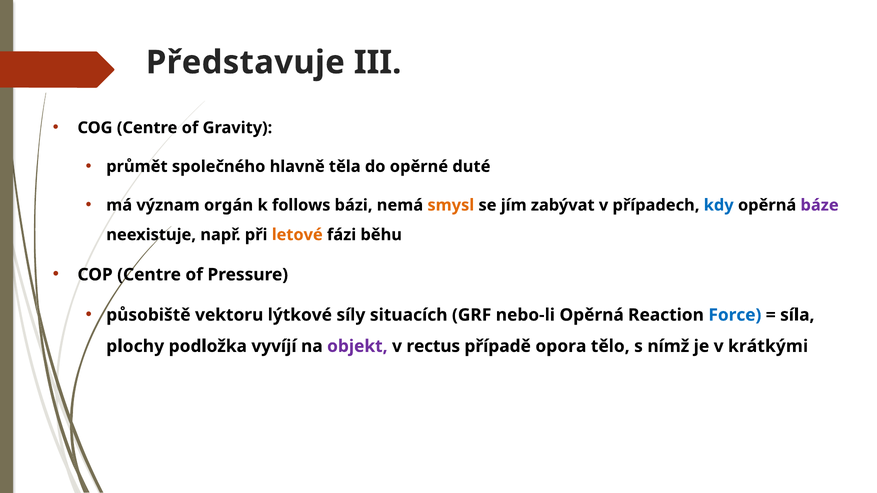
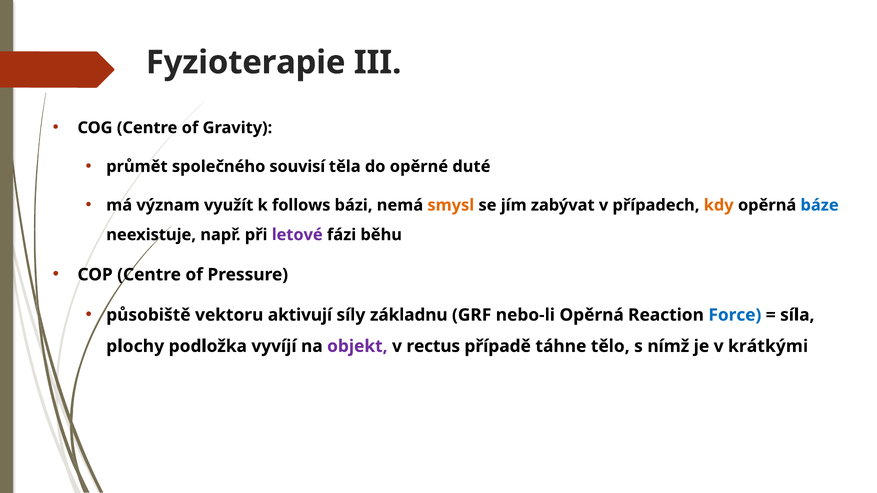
Představuje: Představuje -> Fyzioterapie
hlavně: hlavně -> souvisí
orgán: orgán -> využít
kdy colour: blue -> orange
báze colour: purple -> blue
letové colour: orange -> purple
lýtkové: lýtkové -> aktivují
situacích: situacích -> základnu
opora: opora -> táhne
